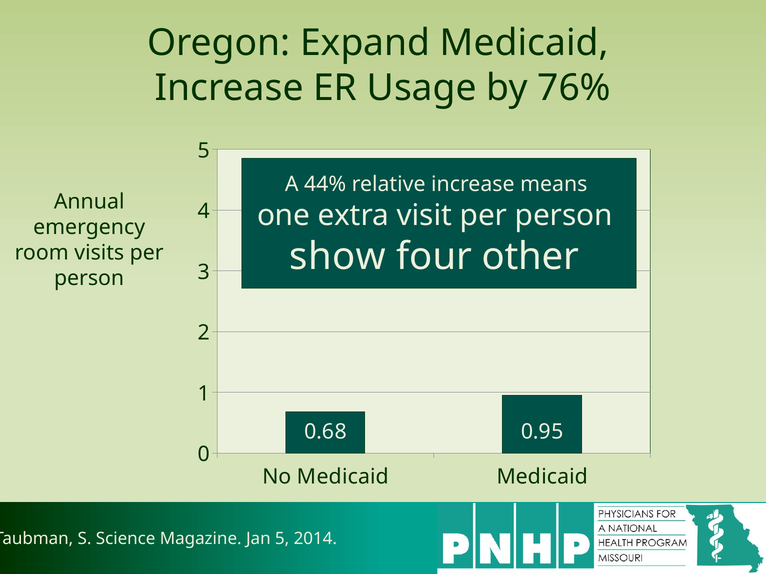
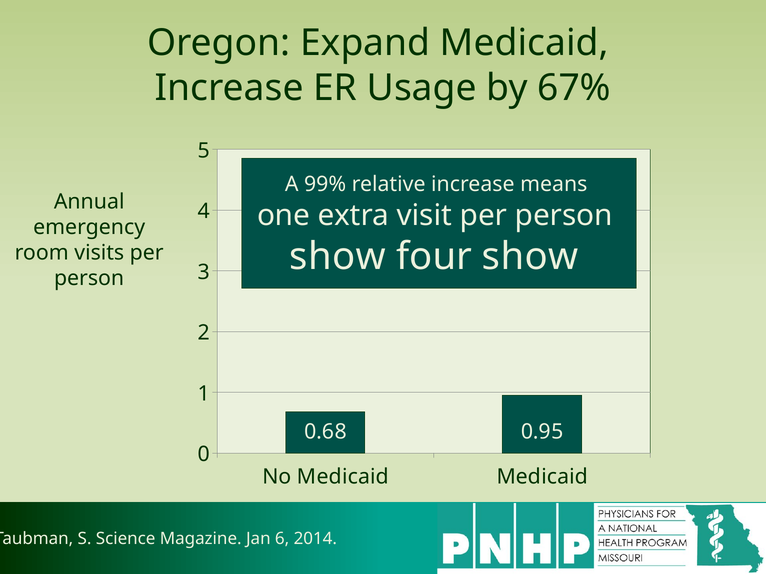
76%: 76% -> 67%
44%: 44% -> 99%
four other: other -> show
Jan 5: 5 -> 6
